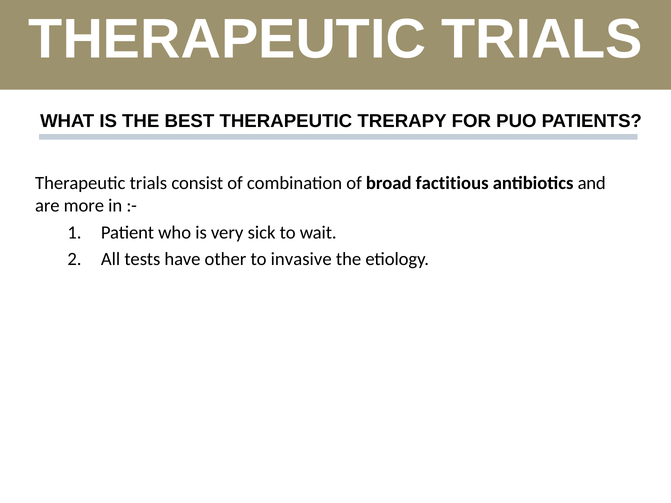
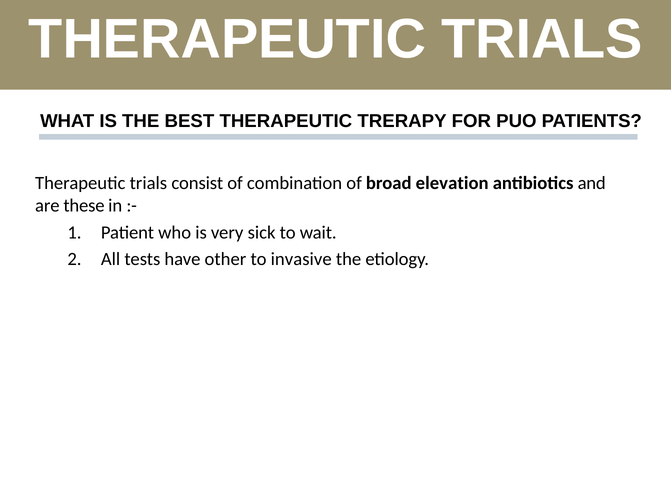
factitious: factitious -> elevation
more: more -> these
